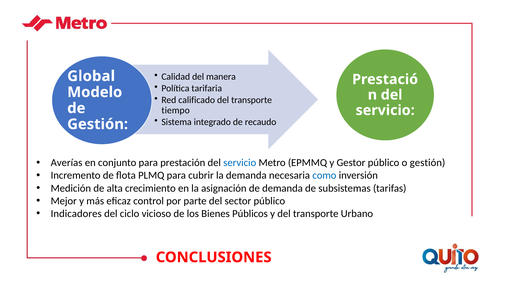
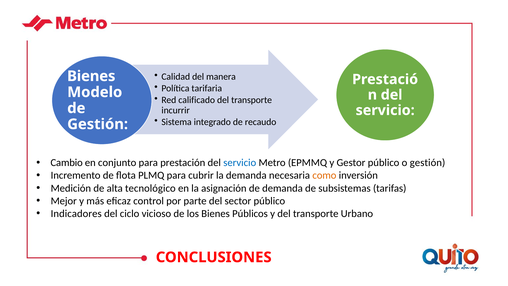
Global at (91, 76): Global -> Bienes
tiempo: tiempo -> incurrir
Averías: Averías -> Cambio
como colour: blue -> orange
crecimiento: crecimiento -> tecnológico
